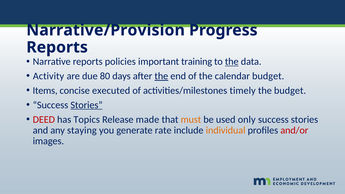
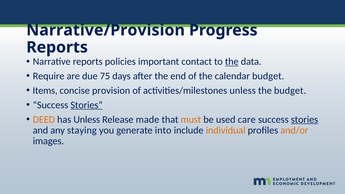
training: training -> contact
Activity: Activity -> Require
80: 80 -> 75
the at (161, 76) underline: present -> none
executed: executed -> provision
activities/milestones timely: timely -> unless
DEED colour: red -> orange
has Topics: Topics -> Unless
only: only -> care
stories at (304, 119) underline: none -> present
rate: rate -> into
and/or colour: red -> orange
